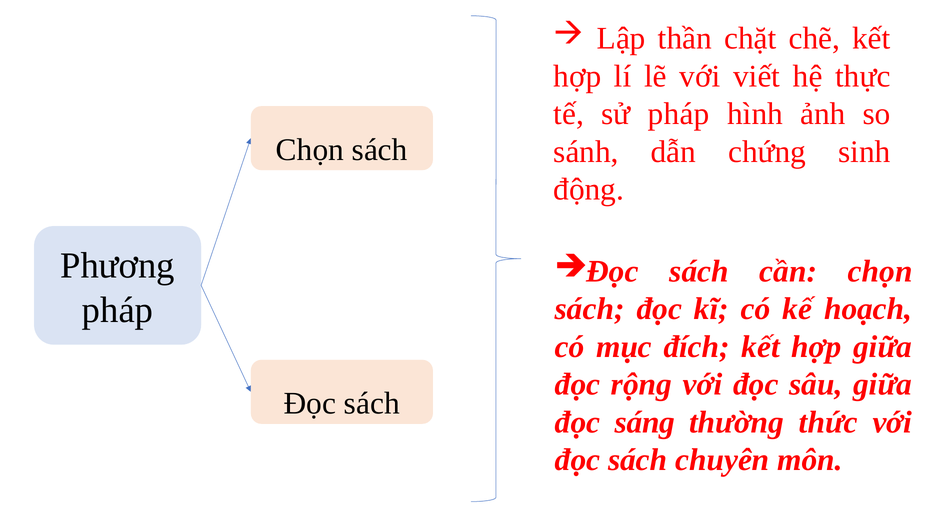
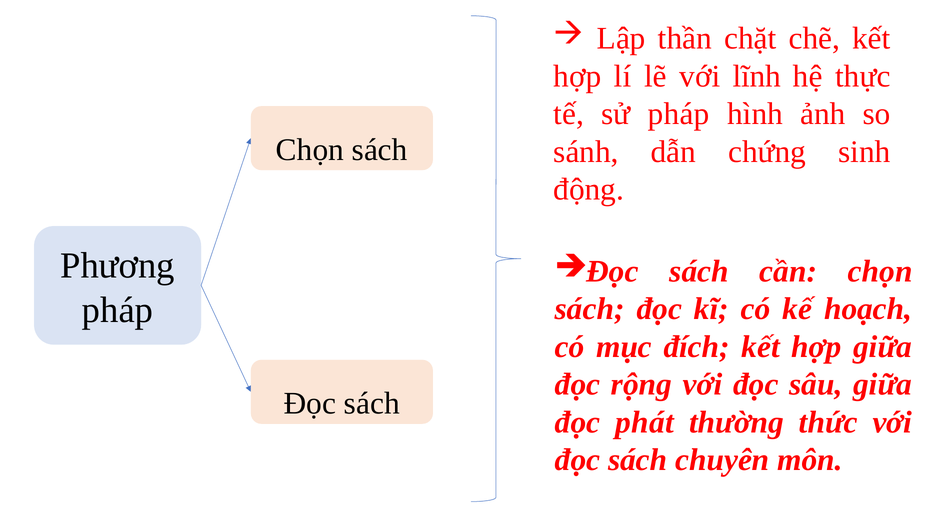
viết: viết -> lĩnh
sáng: sáng -> phát
